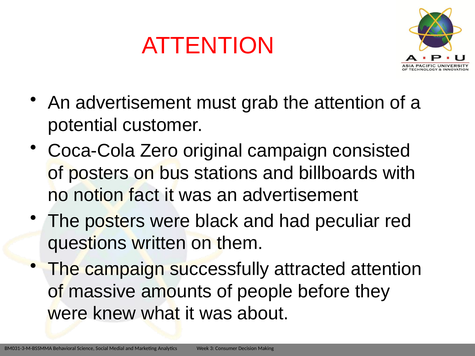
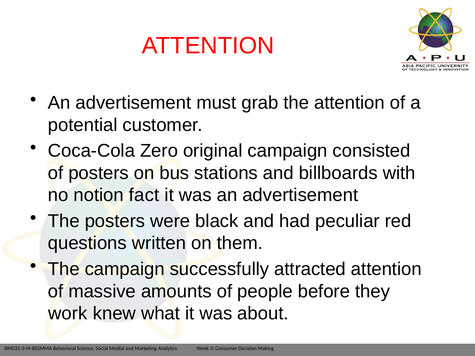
were at (68, 314): were -> work
